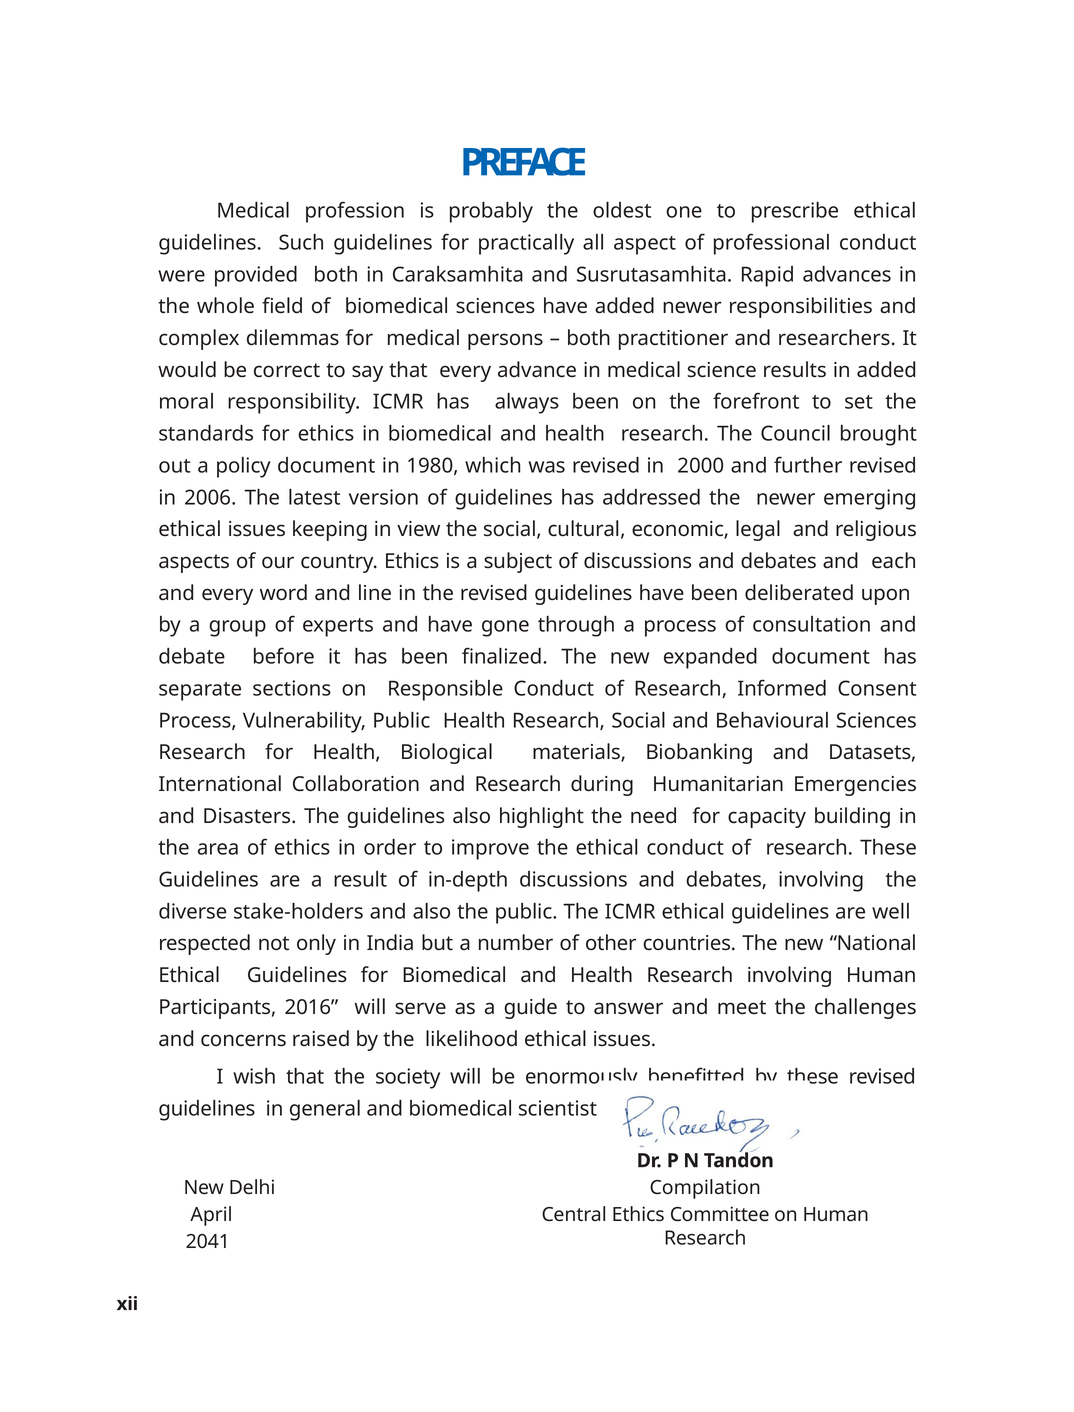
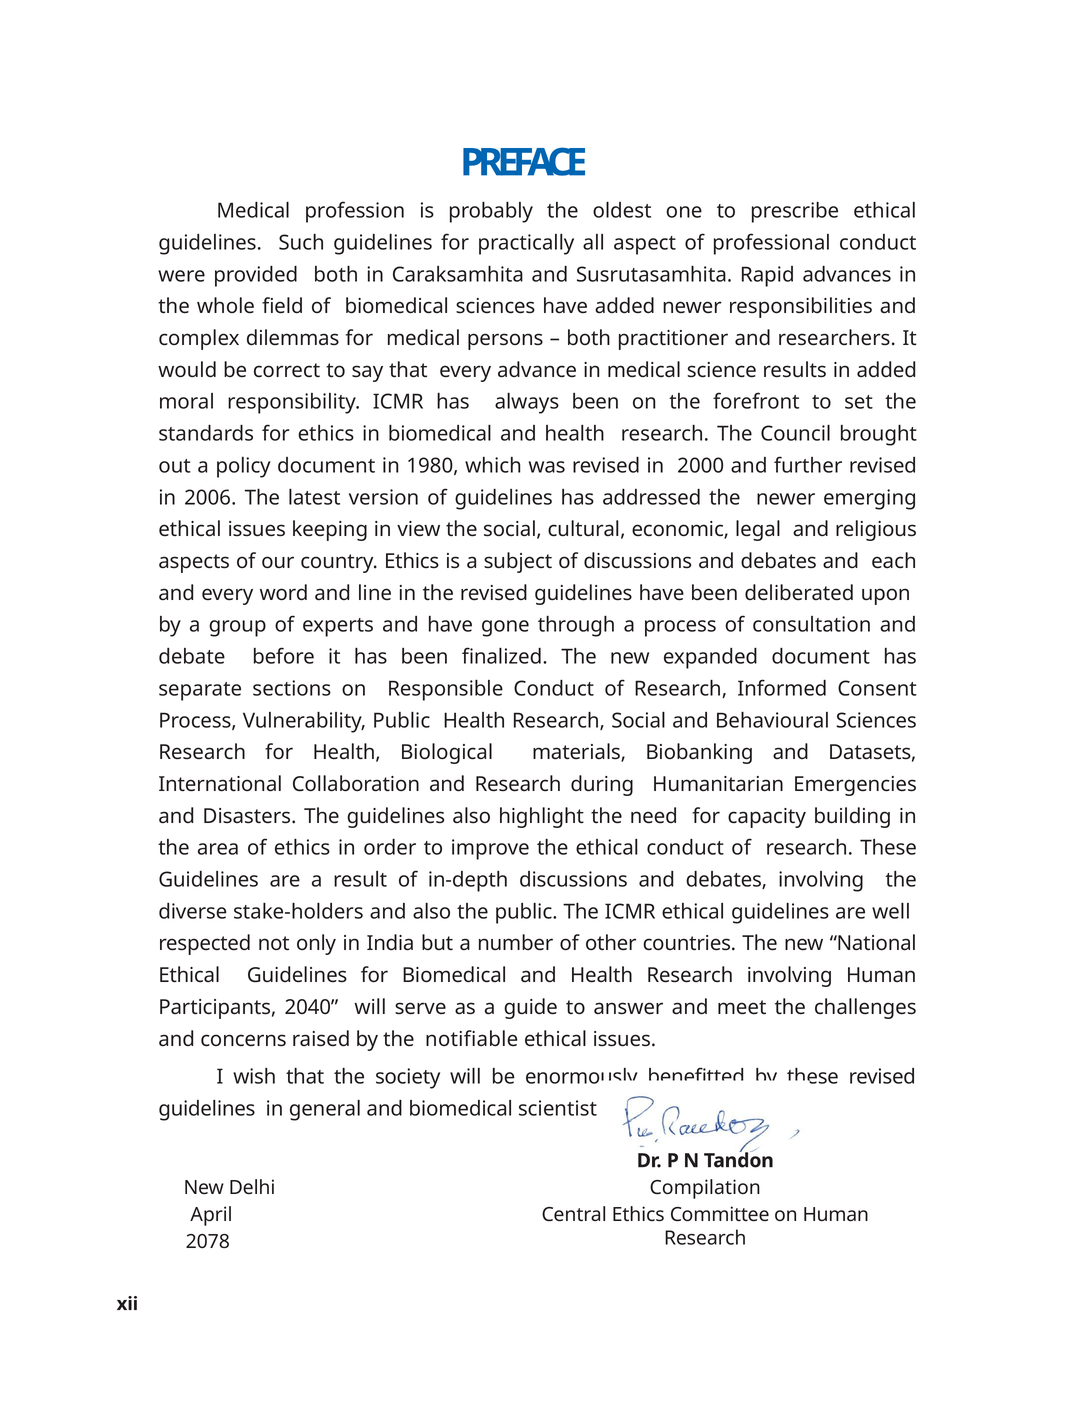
2016: 2016 -> 2040
likelihood: likelihood -> notifiable
2041: 2041 -> 2078
